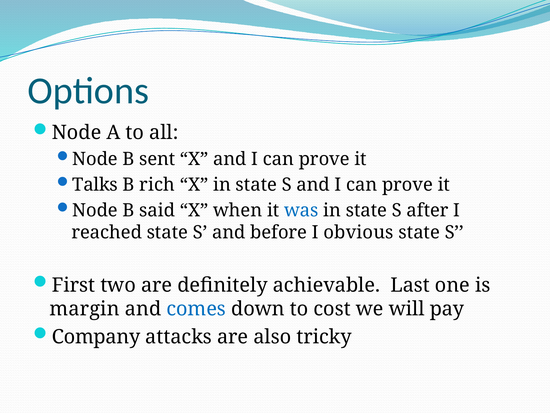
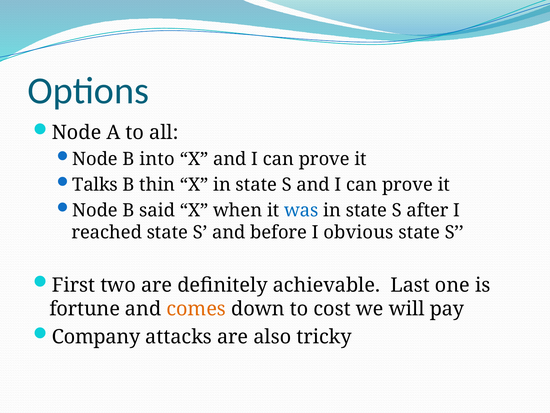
sent: sent -> into
rich: rich -> thin
margin: margin -> fortune
comes colour: blue -> orange
